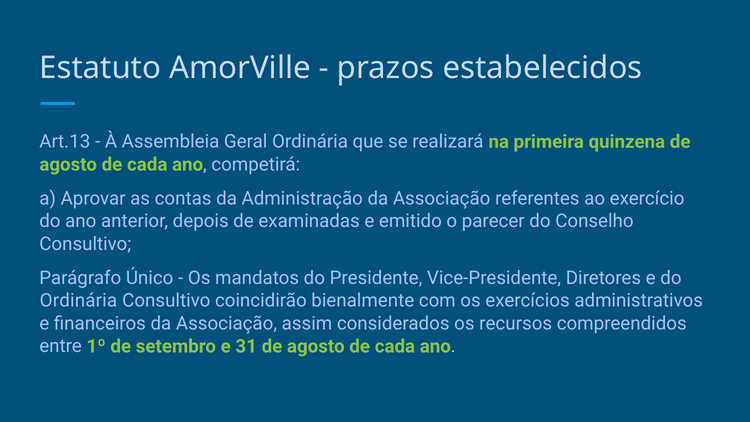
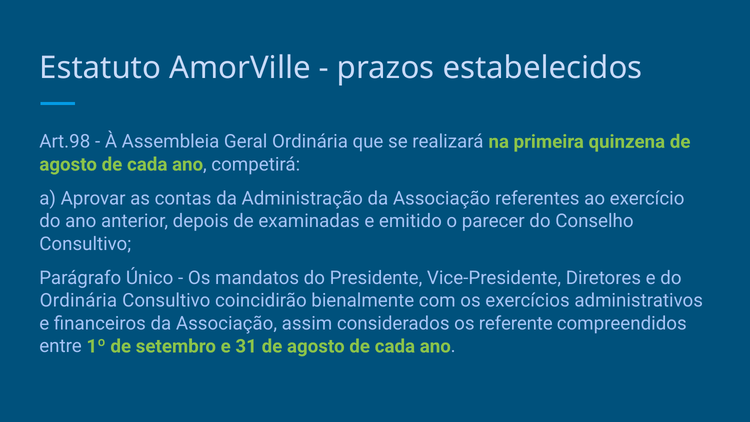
Art.13: Art.13 -> Art.98
recursos: recursos -> referente
